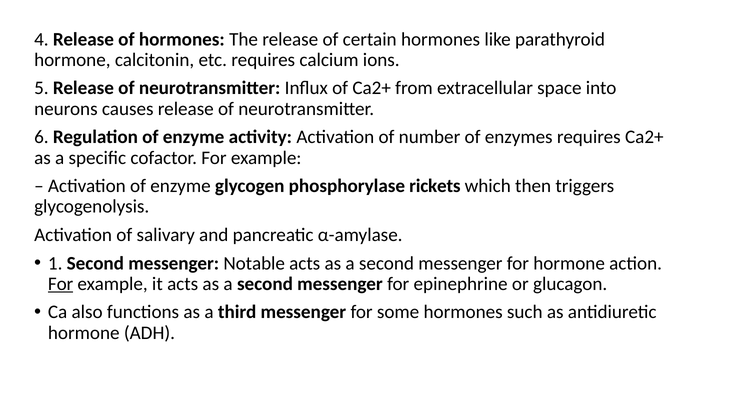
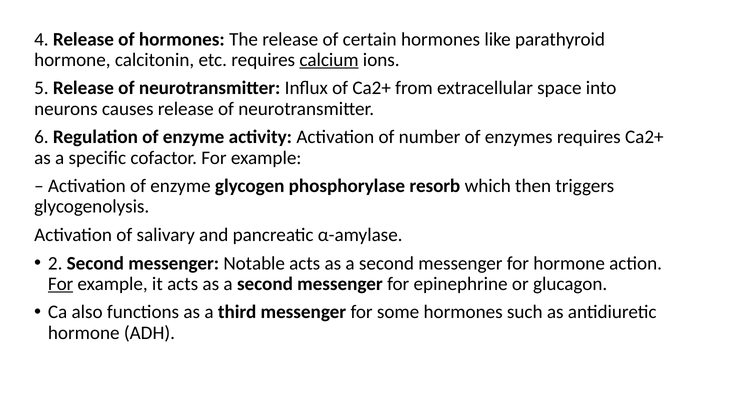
calcium underline: none -> present
rickets: rickets -> resorb
1: 1 -> 2
